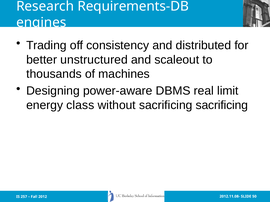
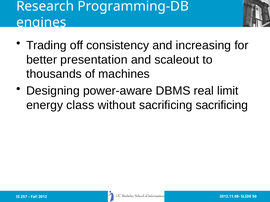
Requirements-DB: Requirements-DB -> Programming-DB
distributed: distributed -> increasing
unstructured: unstructured -> presentation
